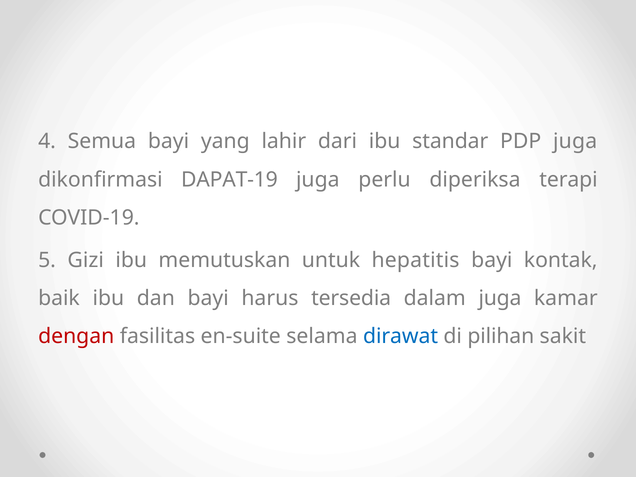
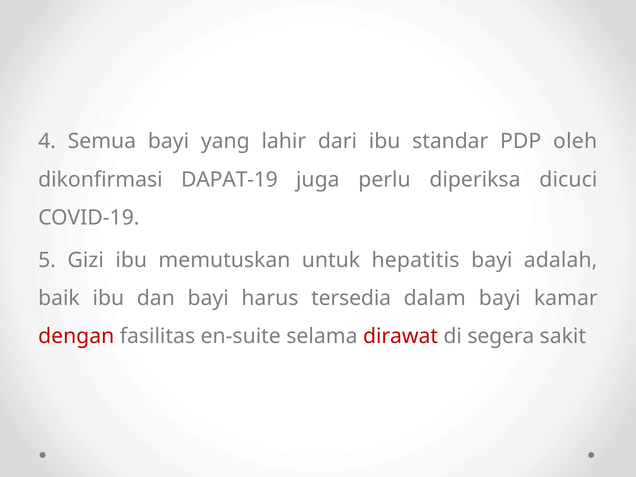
PDP juga: juga -> oleh
terapi: terapi -> dicuci
kontak: kontak -> adalah
dalam juga: juga -> bayi
dirawat colour: blue -> red
pilihan: pilihan -> segera
